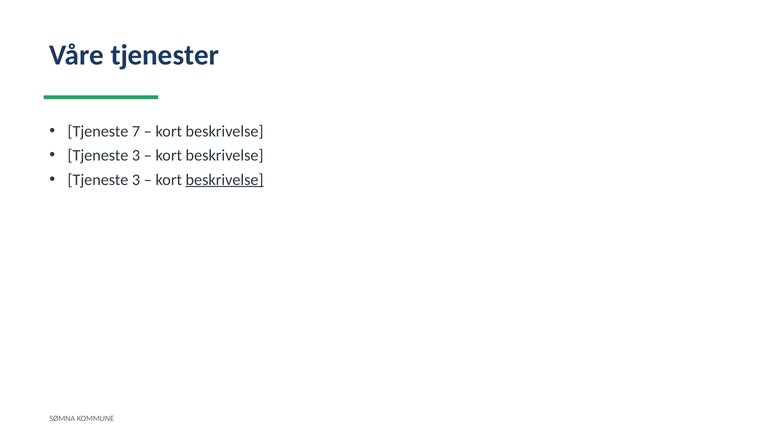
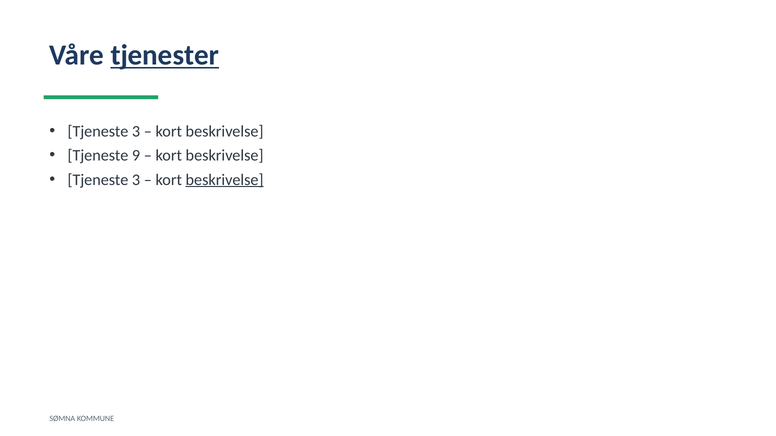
tjenester underline: none -> present
7 at (136, 131): 7 -> 3
3 at (136, 156): 3 -> 9
